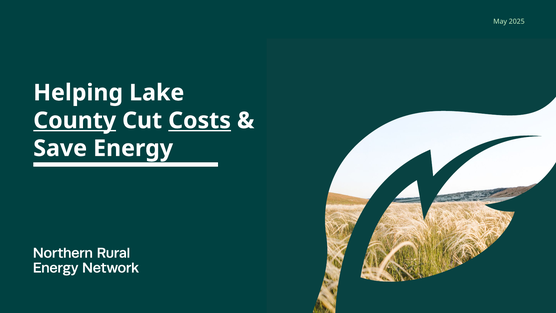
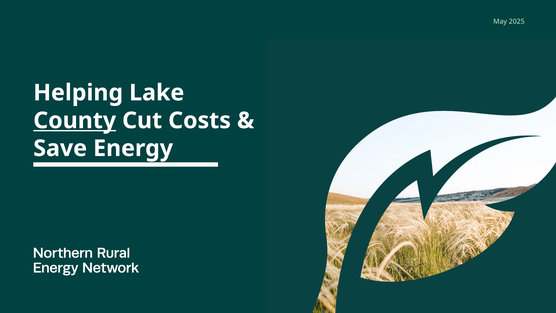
Costs underline: present -> none
